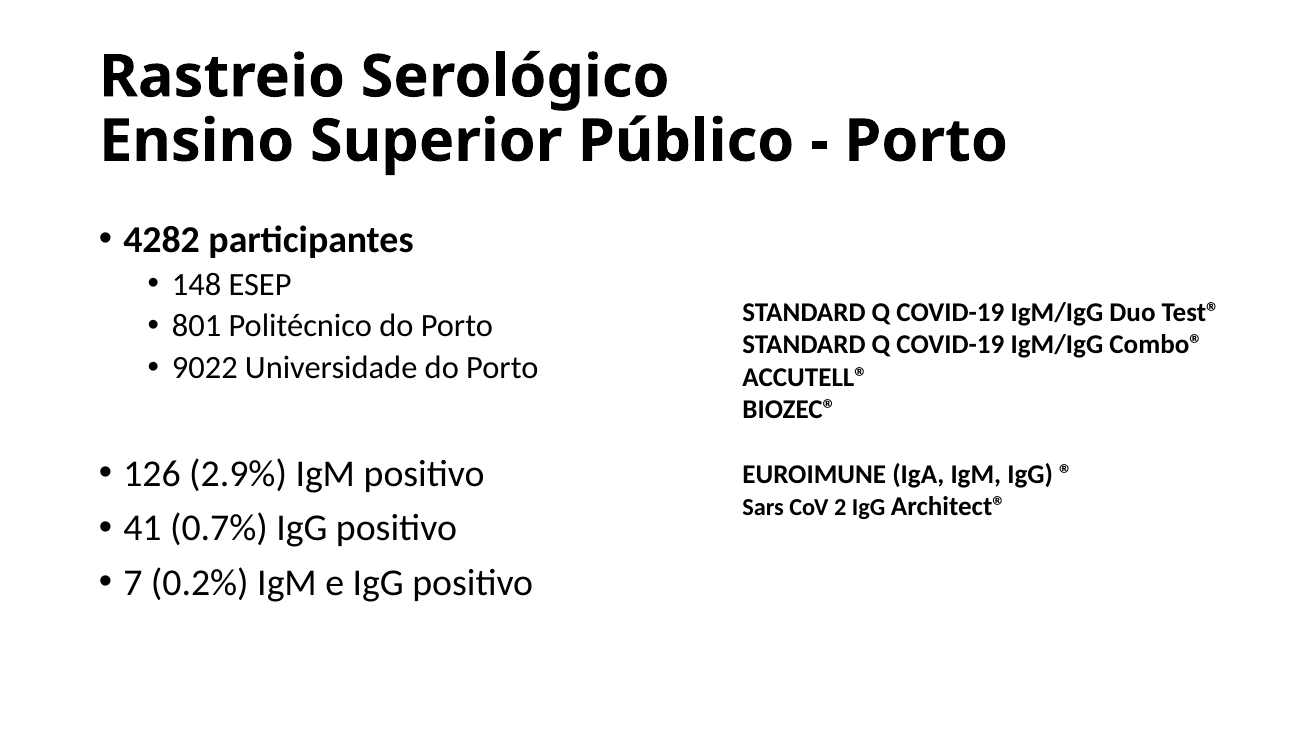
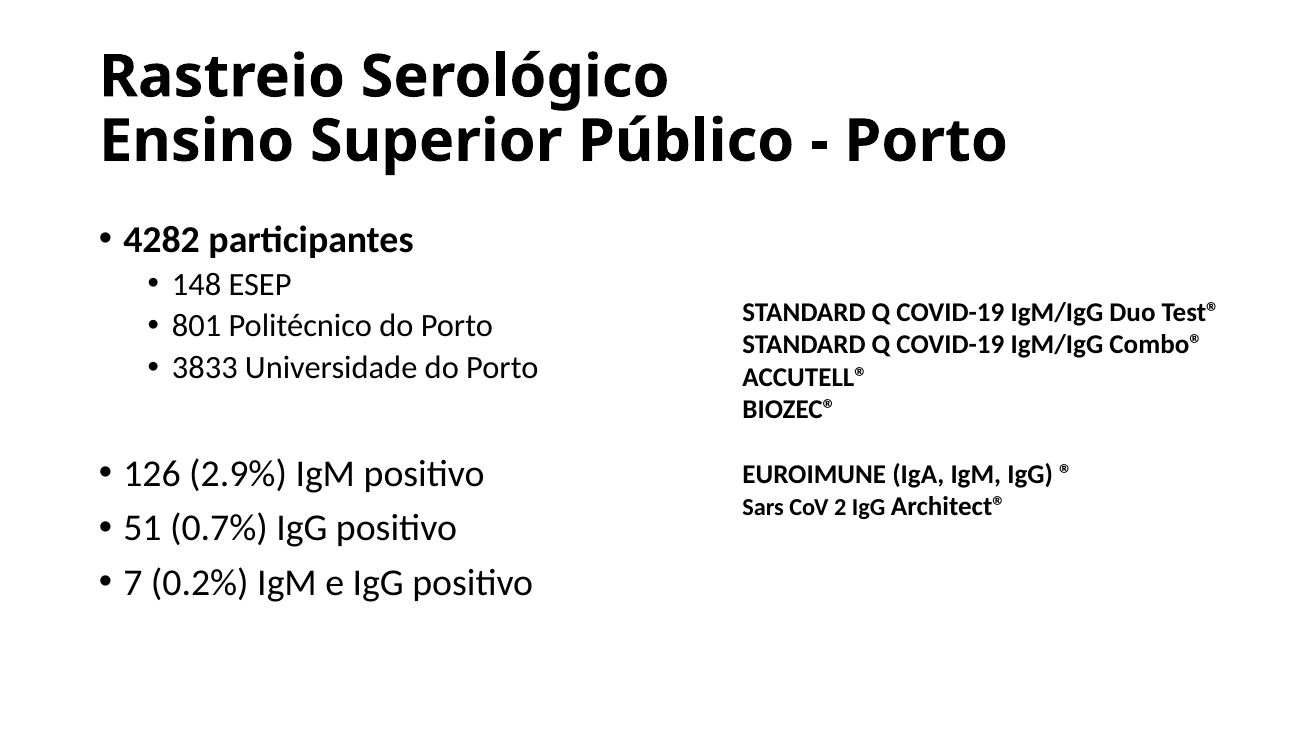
9022: 9022 -> 3833
41: 41 -> 51
